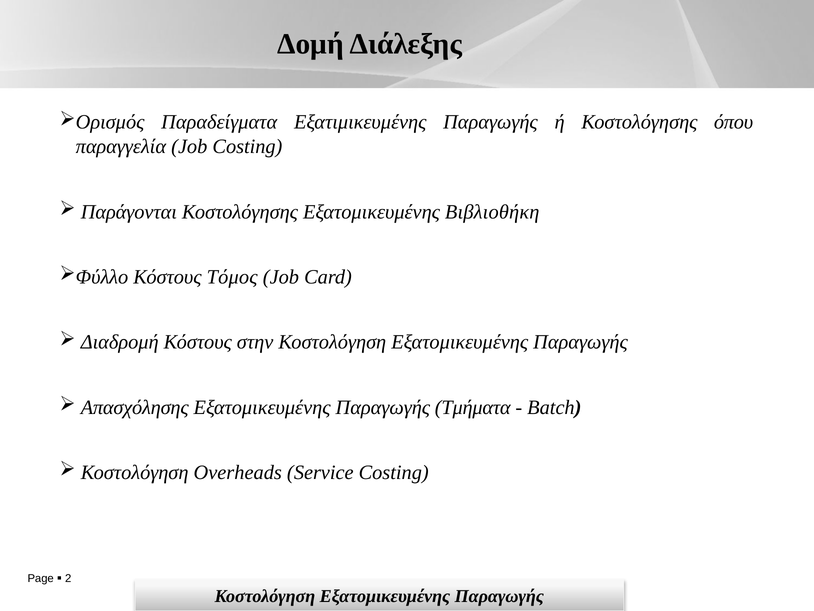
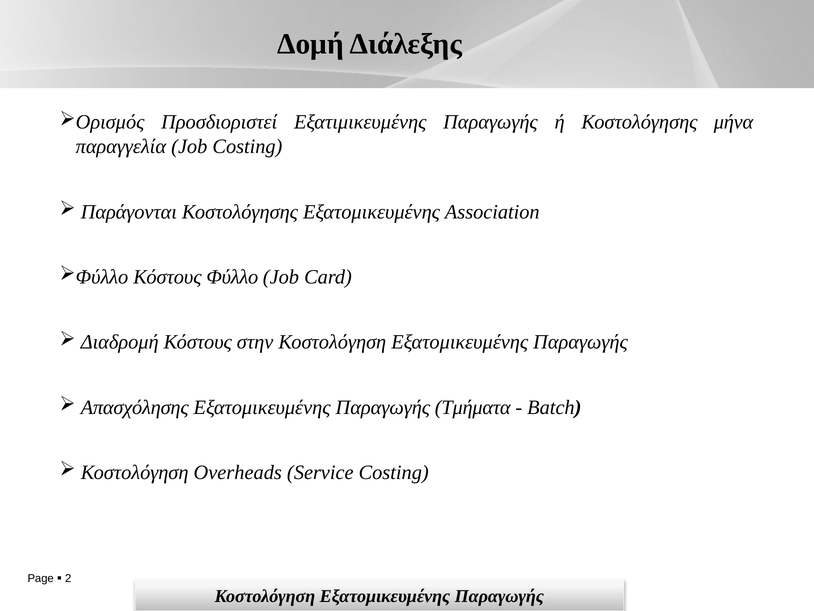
Παραδείγματα: Παραδείγματα -> Προσδιοριστεί
όπου: όπου -> μήνα
Βιβλιοθήκη: Βιβλιοθήκη -> Association
Τόμος: Τόμος -> Φύλλο
